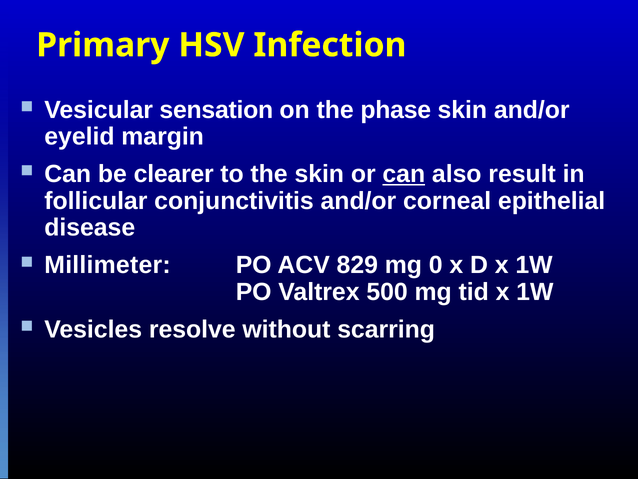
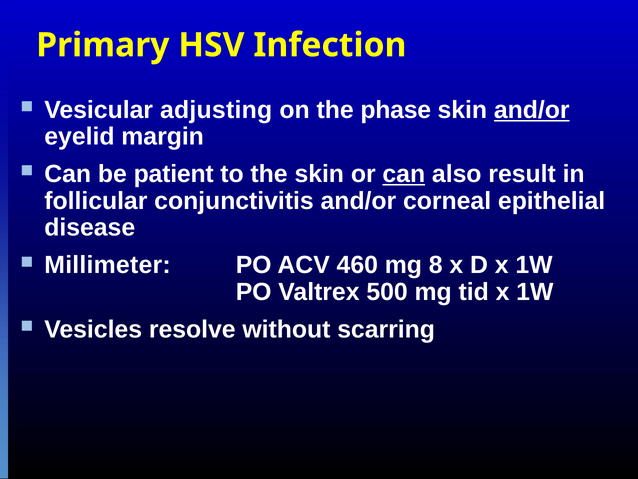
sensation: sensation -> adjusting
and/or at (532, 110) underline: none -> present
clearer: clearer -> patient
829: 829 -> 460
0: 0 -> 8
